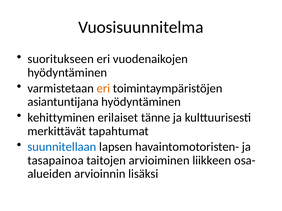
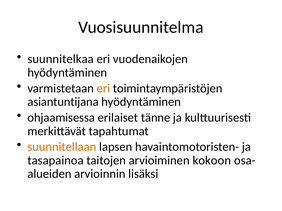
suoritukseen: suoritukseen -> suunnitelkaa
kehittyminen: kehittyminen -> ohjaamisessa
suunnitellaan colour: blue -> orange
liikkeen: liikkeen -> kokoon
